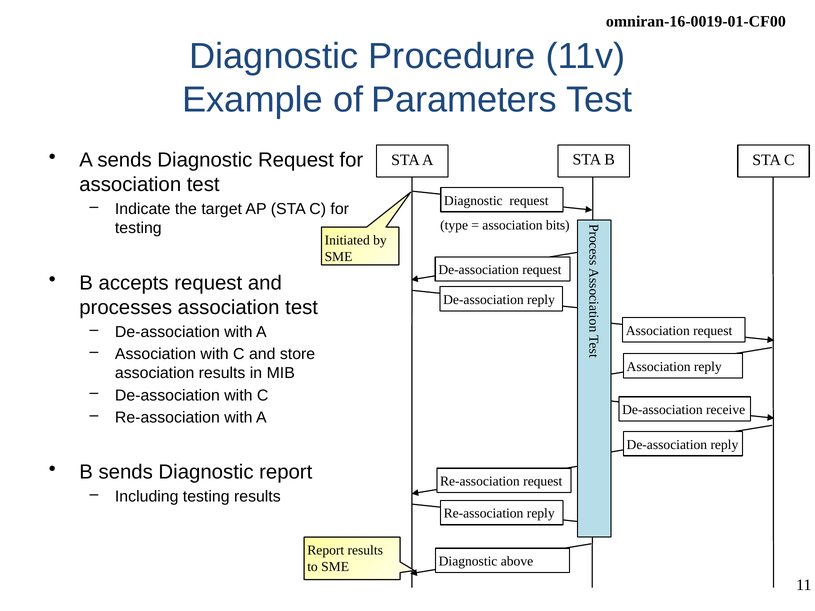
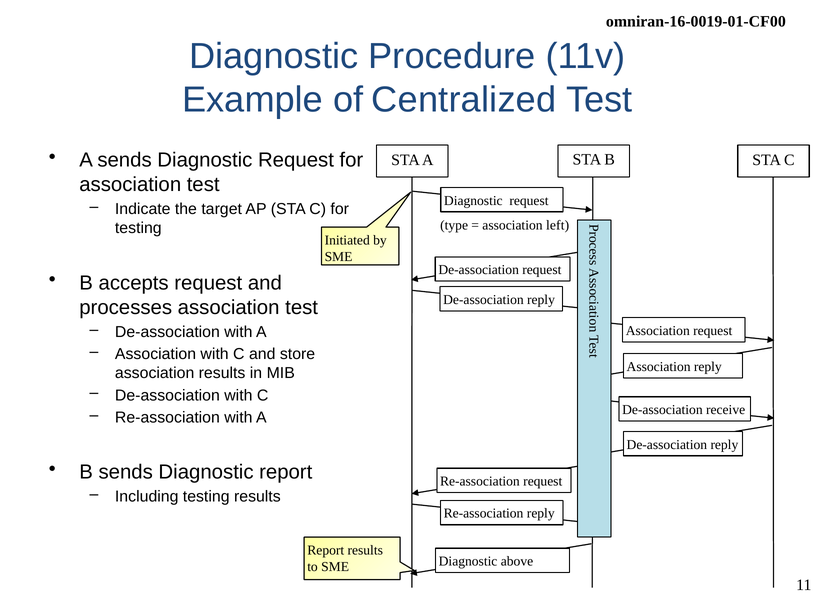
Parameters: Parameters -> Centralized
bits: bits -> left
